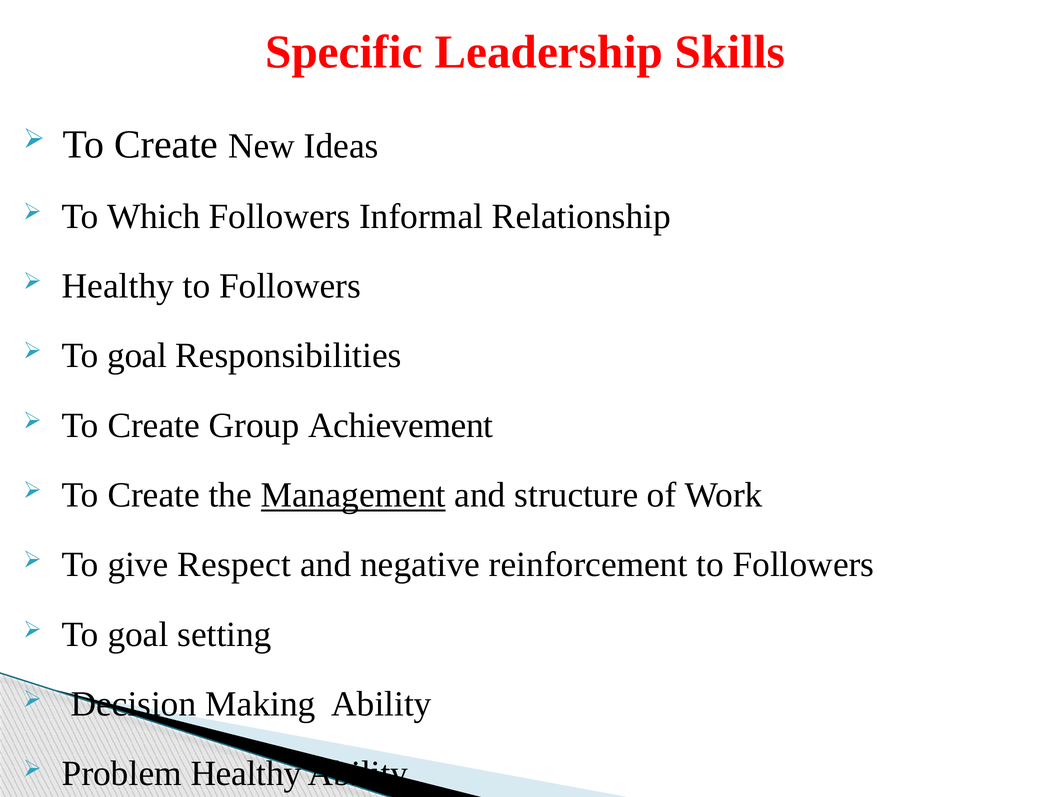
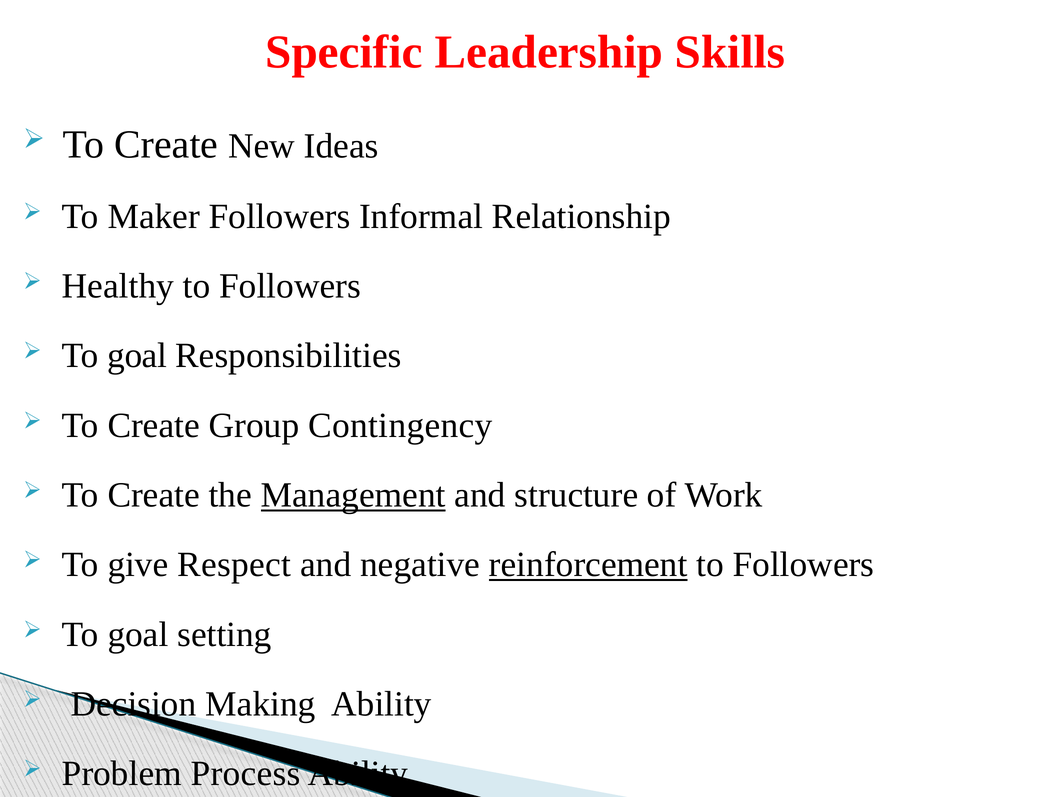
Which: Which -> Maker
Achievement: Achievement -> Contingency
reinforcement underline: none -> present
Problem Healthy: Healthy -> Process
